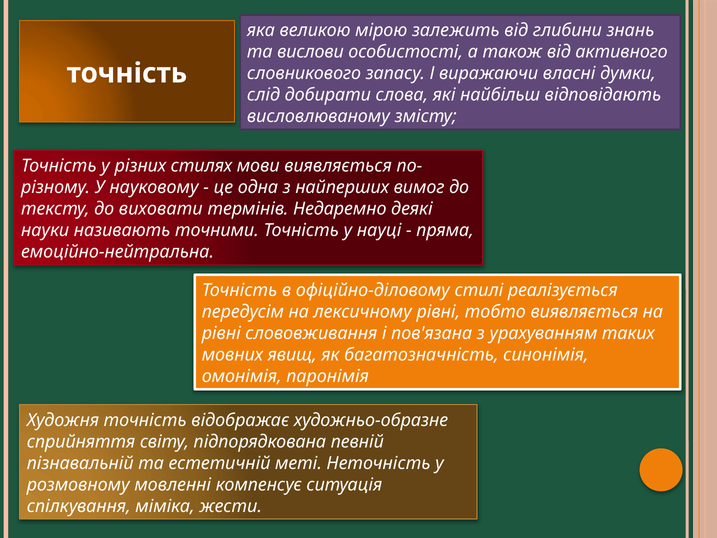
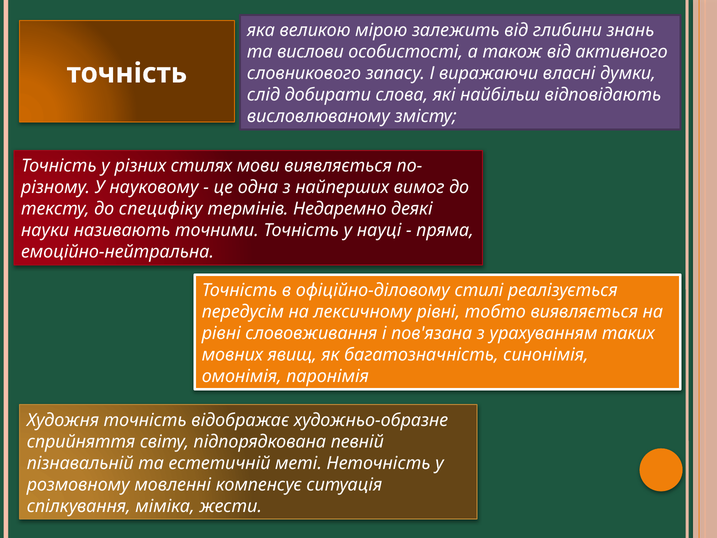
виховати: виховати -> специфіку
